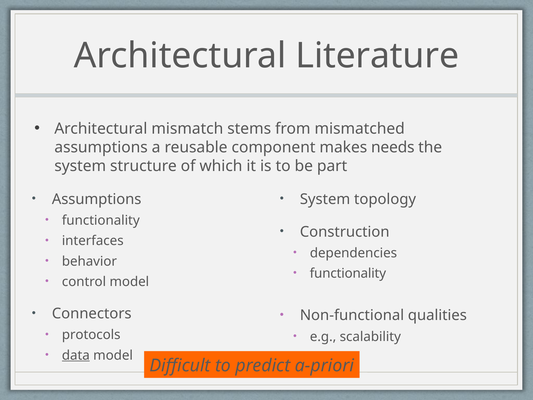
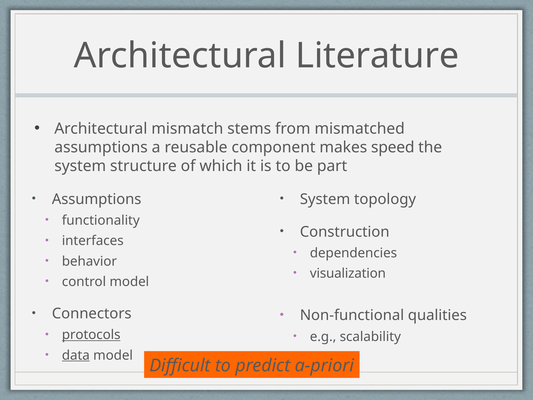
needs: needs -> speed
functionality at (348, 273): functionality -> visualization
protocols underline: none -> present
